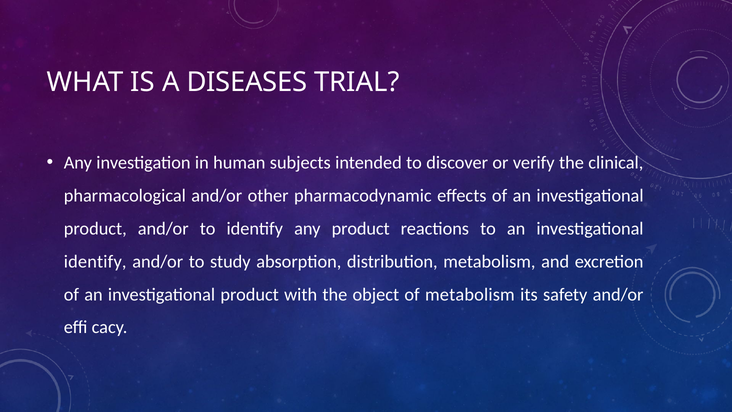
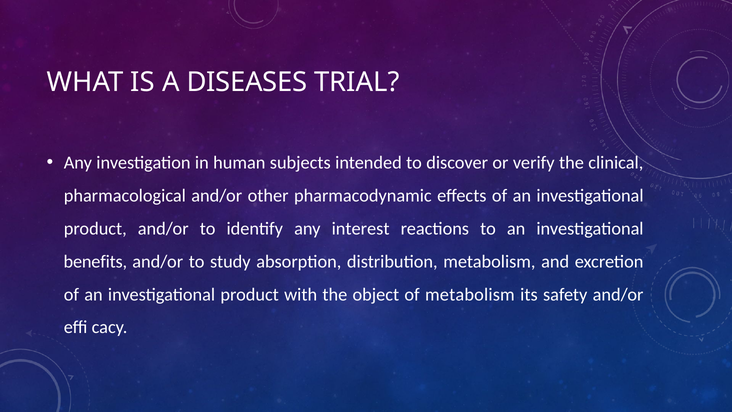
any product: product -> interest
identify at (95, 261): identify -> benefits
